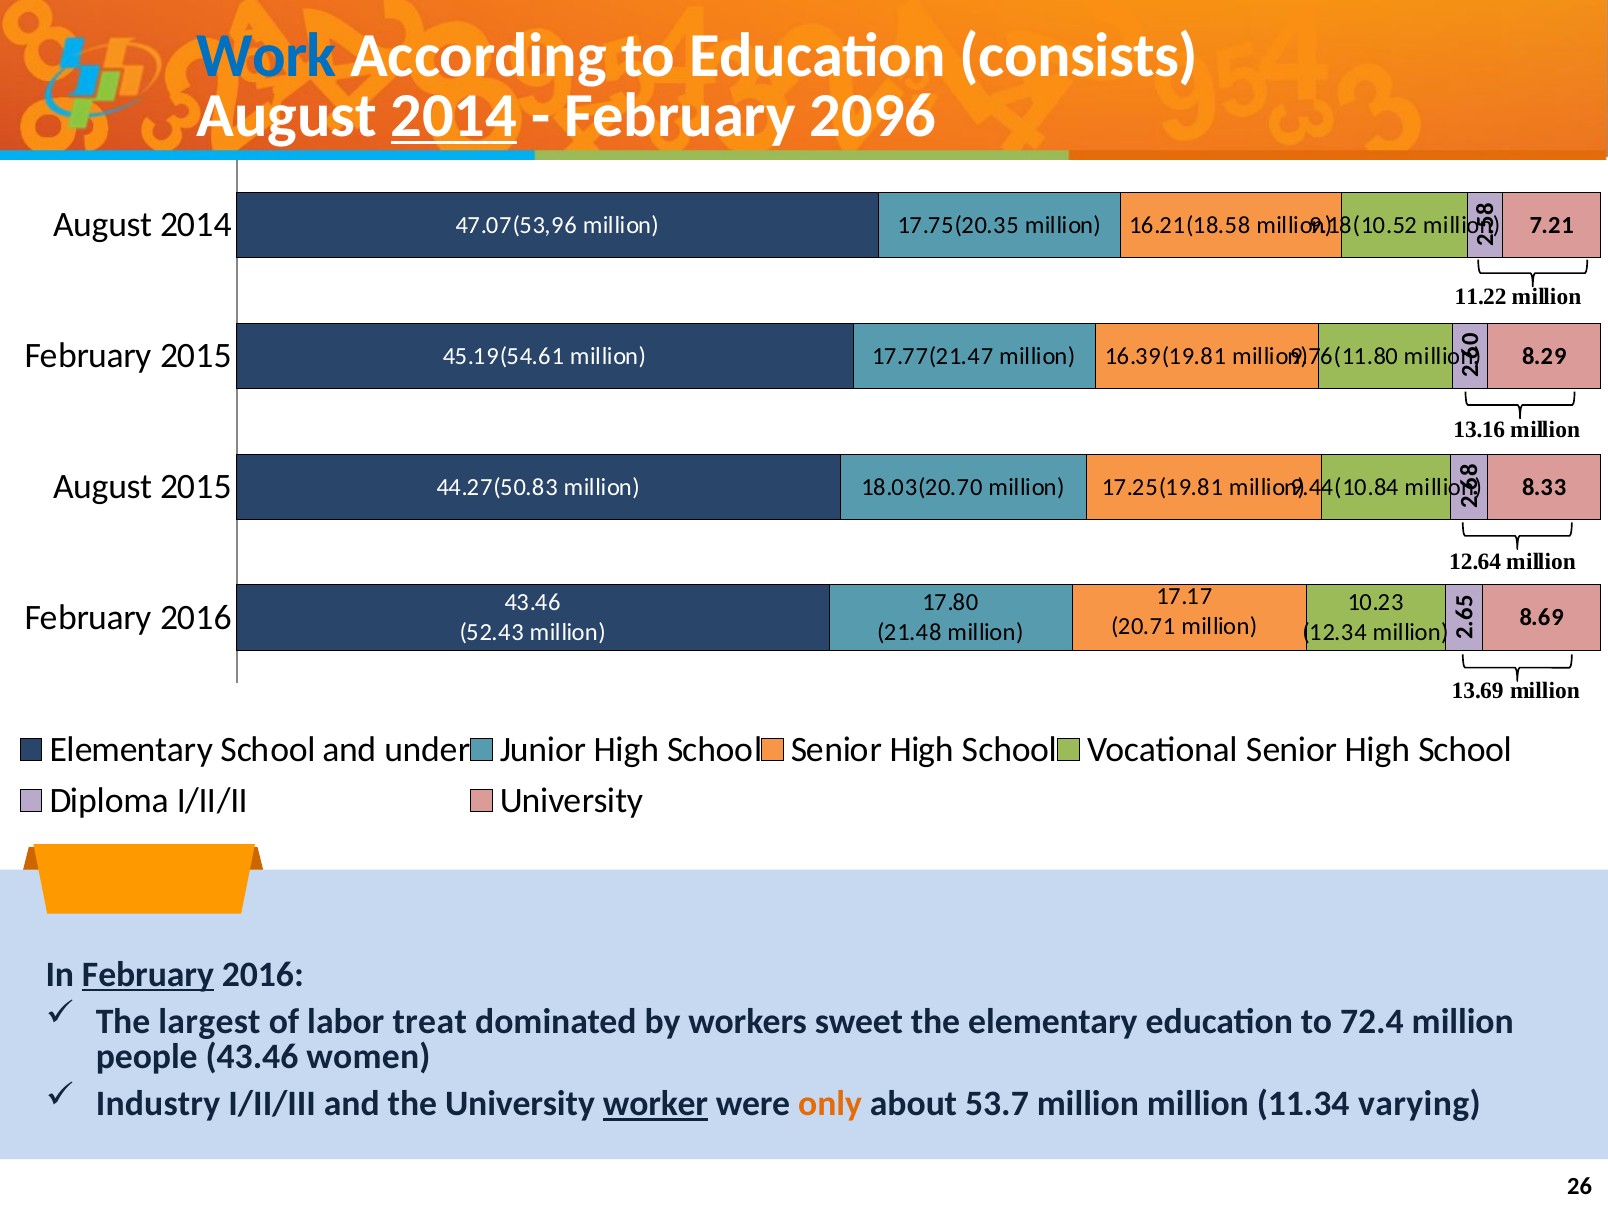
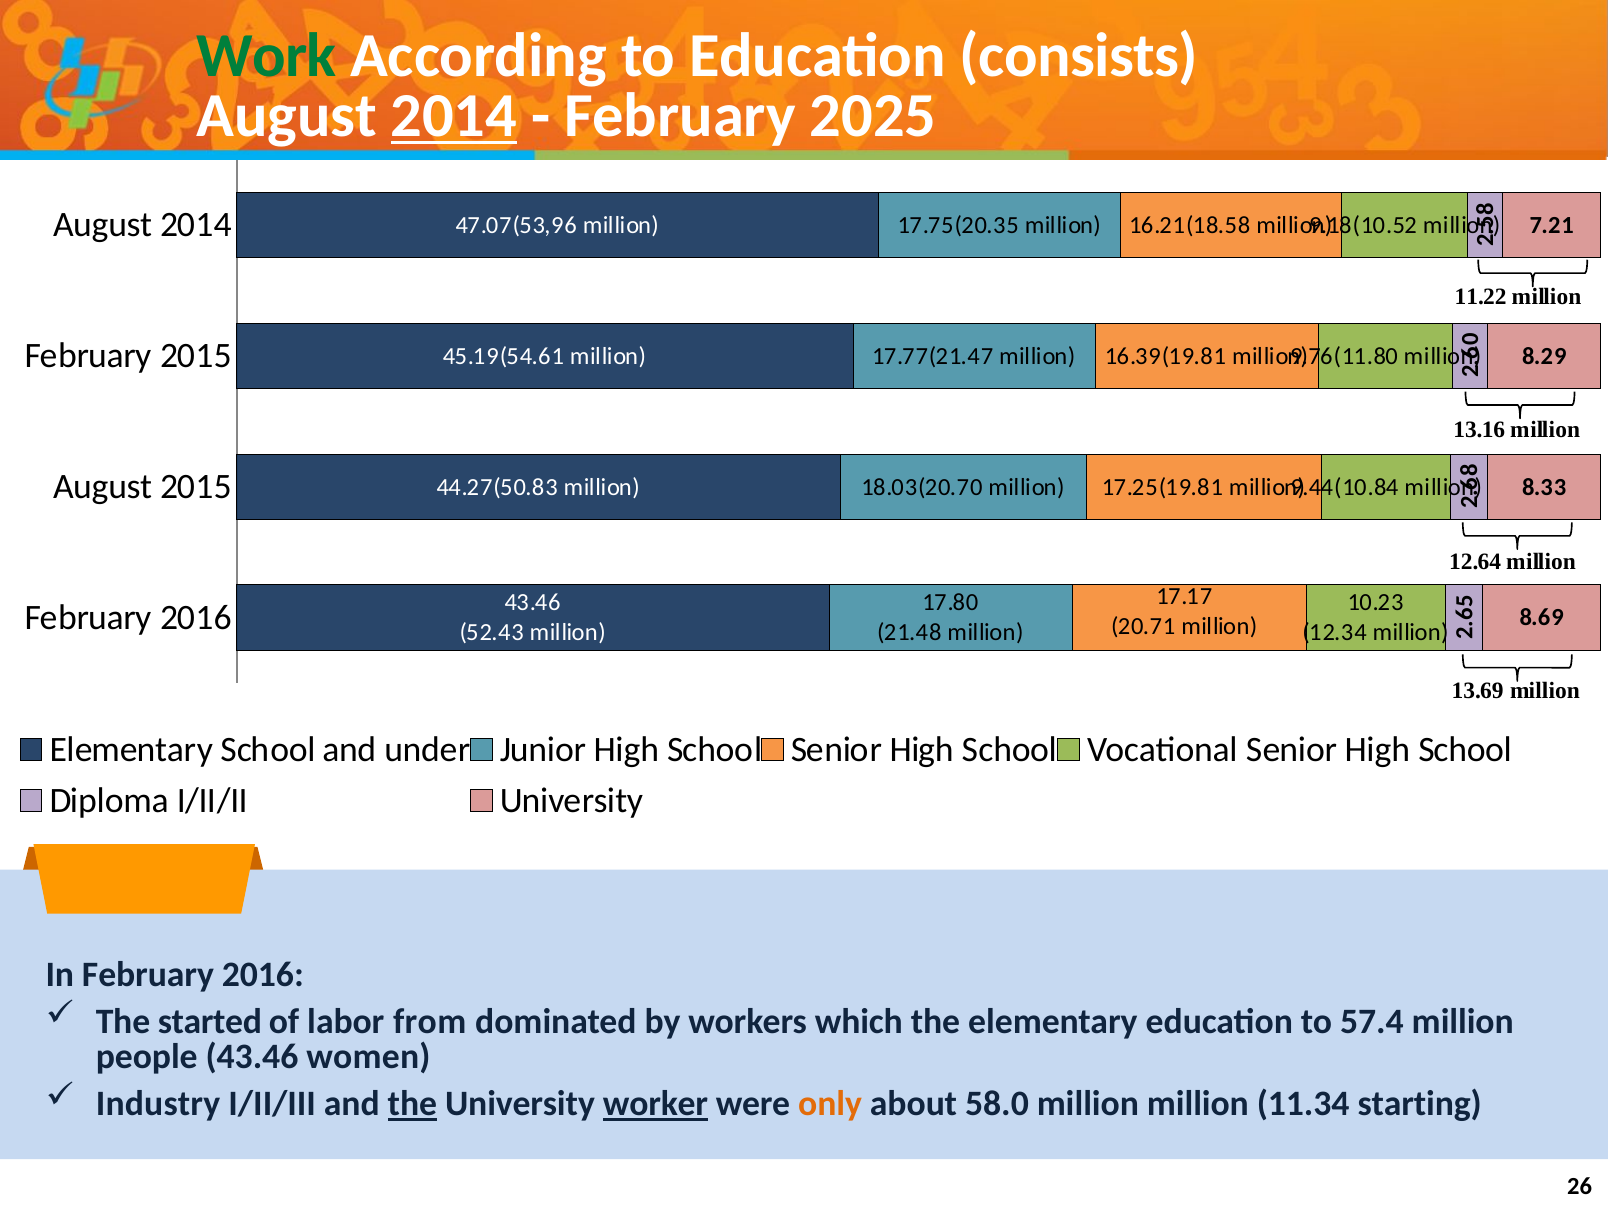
Work colour: blue -> green
2096: 2096 -> 2025
February at (148, 974) underline: present -> none
largest: largest -> started
treat: treat -> from
sweet: sweet -> which
72.4: 72.4 -> 57.4
the at (412, 1104) underline: none -> present
53.7: 53.7 -> 58.0
varying: varying -> starting
